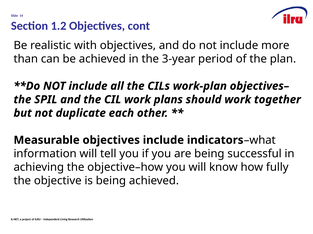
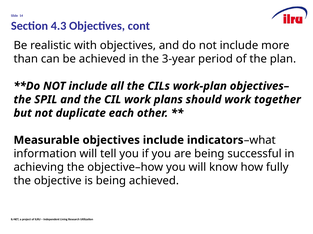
1.2: 1.2 -> 4.3
